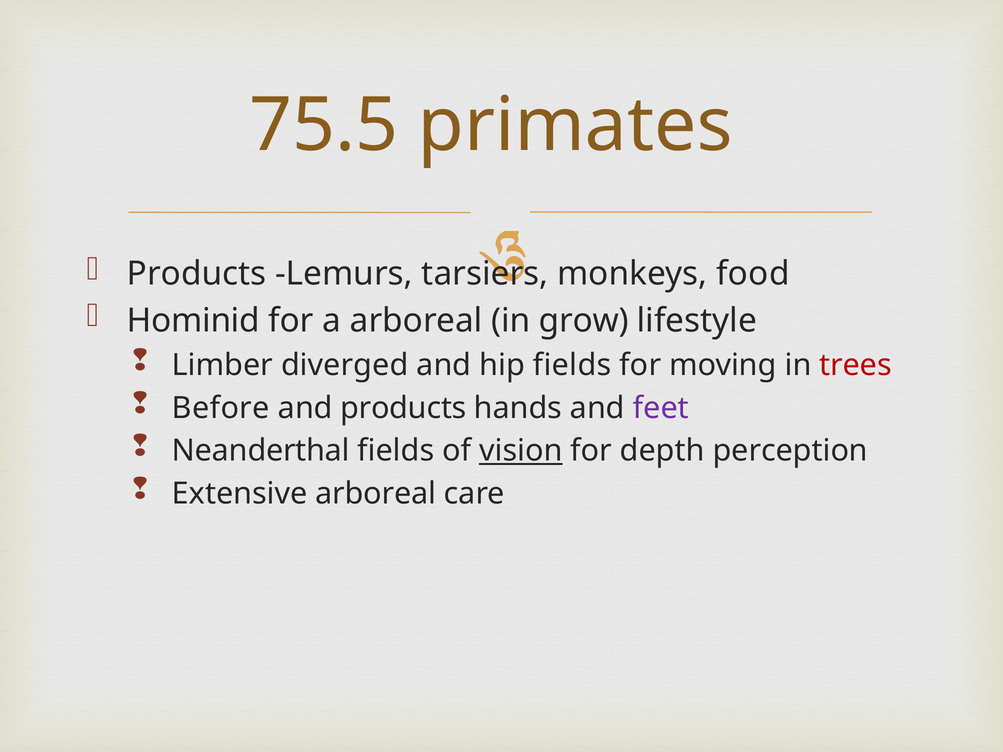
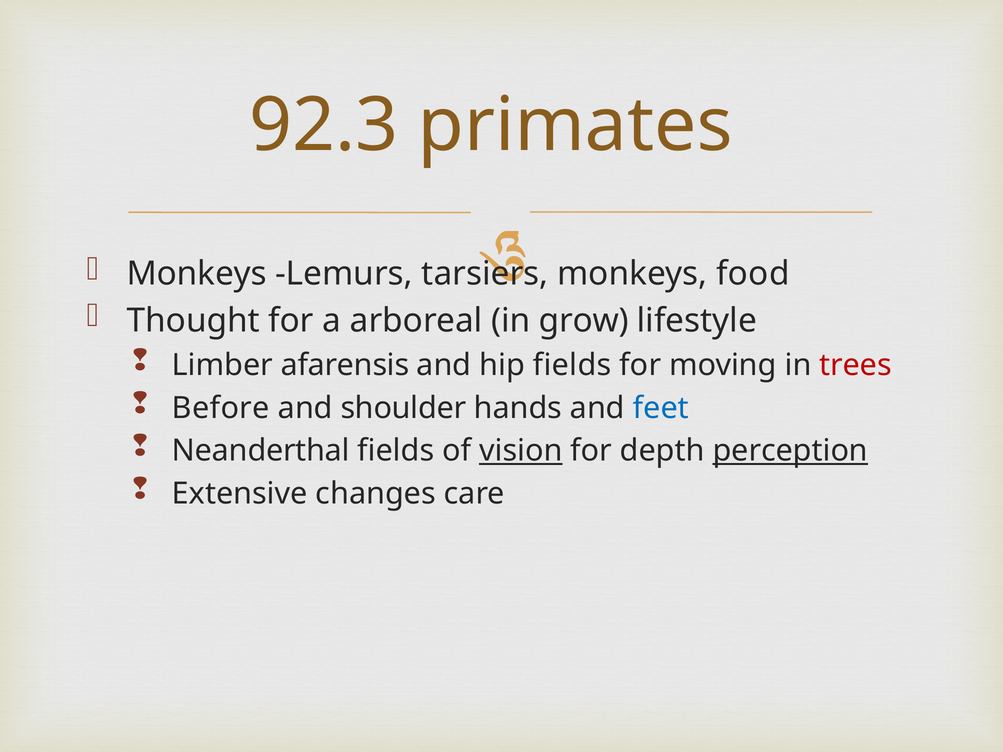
75.5: 75.5 -> 92.3
Products at (197, 274): Products -> Monkeys
Hominid: Hominid -> Thought
diverged: diverged -> afarensis
and products: products -> shoulder
feet colour: purple -> blue
perception underline: none -> present
Extensive arboreal: arboreal -> changes
